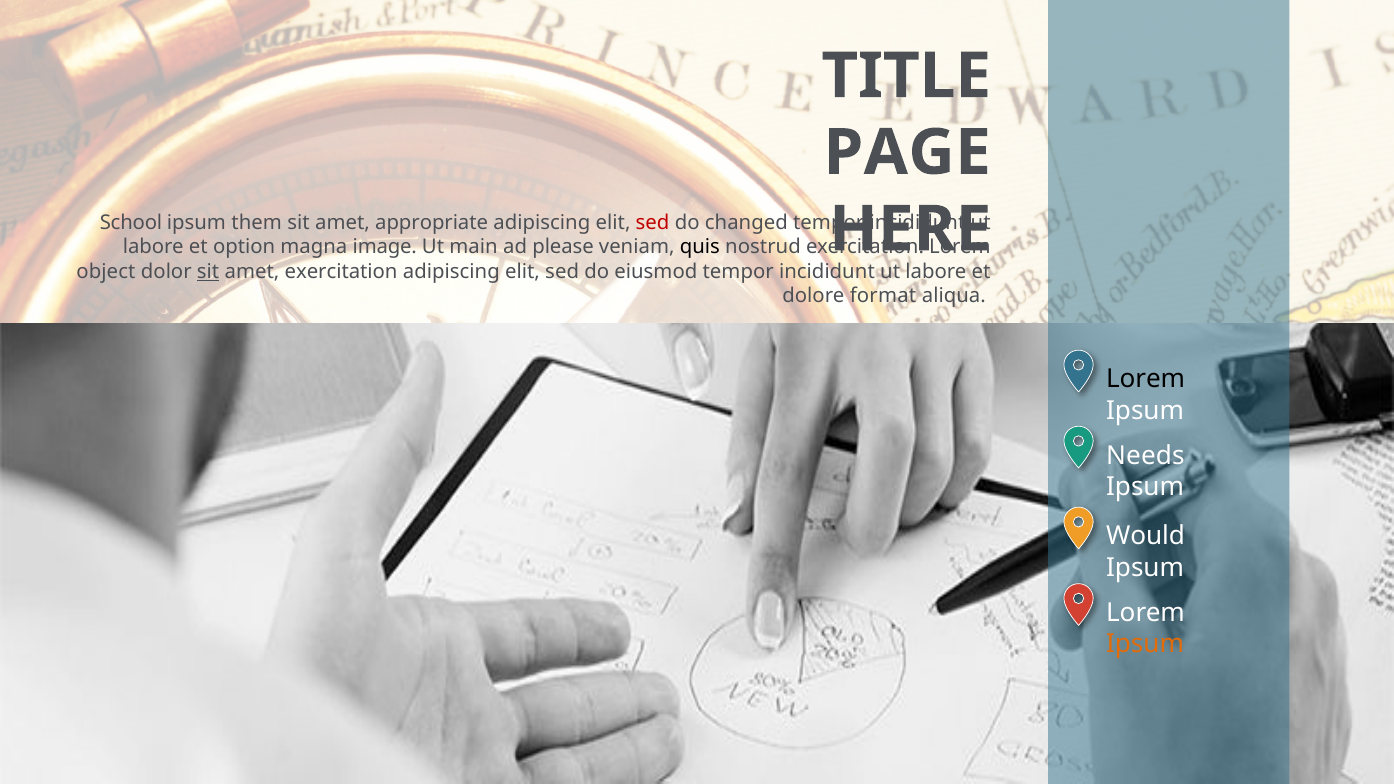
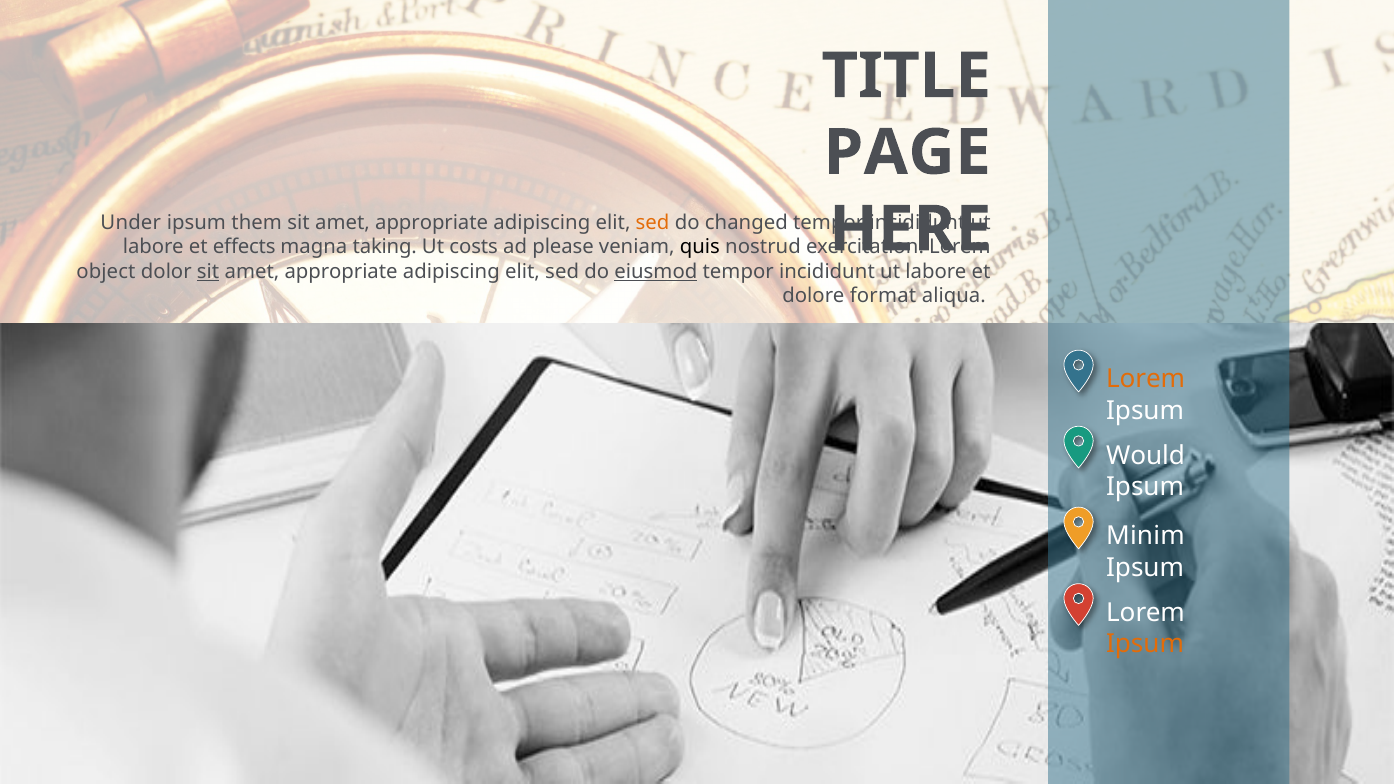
School: School -> Under
sed at (652, 223) colour: red -> orange
option: option -> effects
image: image -> taking
main: main -> costs
exercitation at (341, 271): exercitation -> appropriate
eiusmod underline: none -> present
Lorem at (1146, 379) colour: black -> orange
Needs: Needs -> Would
Would: Would -> Minim
